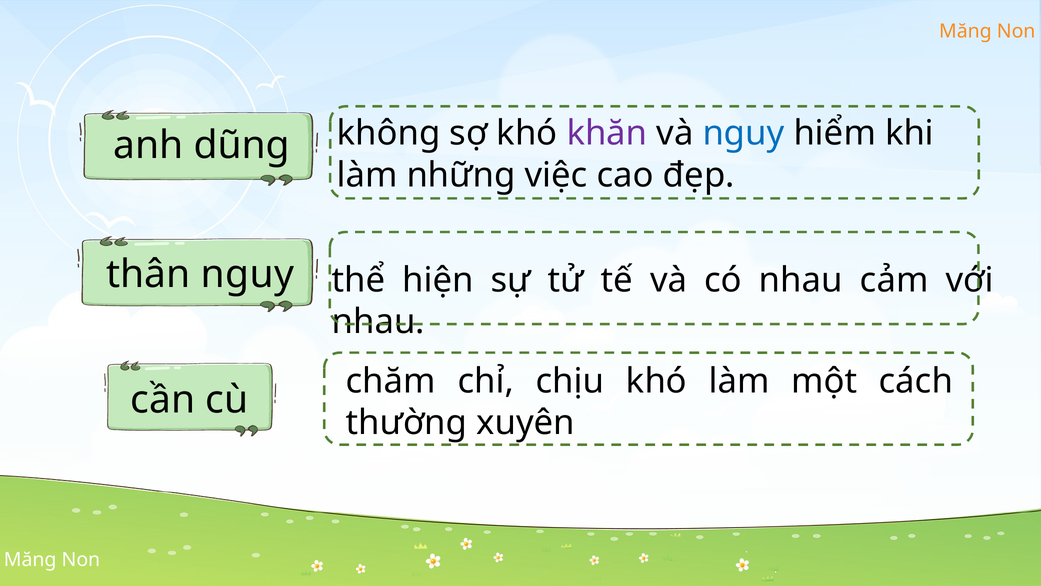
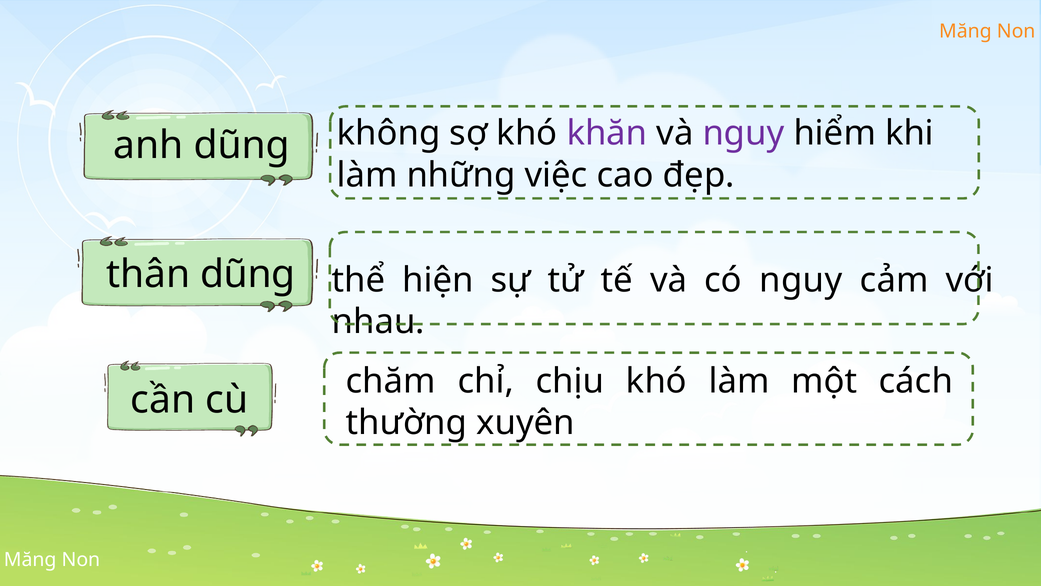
nguy at (743, 133) colour: blue -> purple
thân nguy: nguy -> dũng
có nhau: nhau -> nguy
